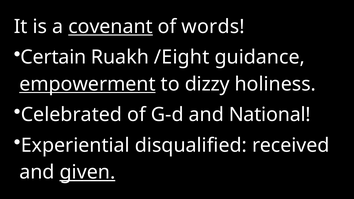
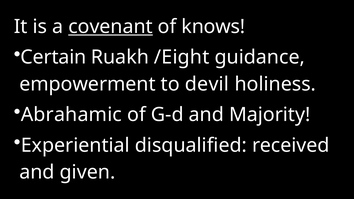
words: words -> knows
empowerment underline: present -> none
dizzy: dizzy -> devil
Celebrated: Celebrated -> Abrahamic
National: National -> Majority
given underline: present -> none
